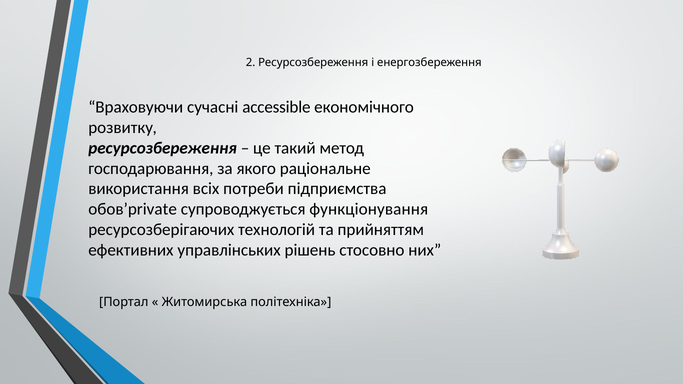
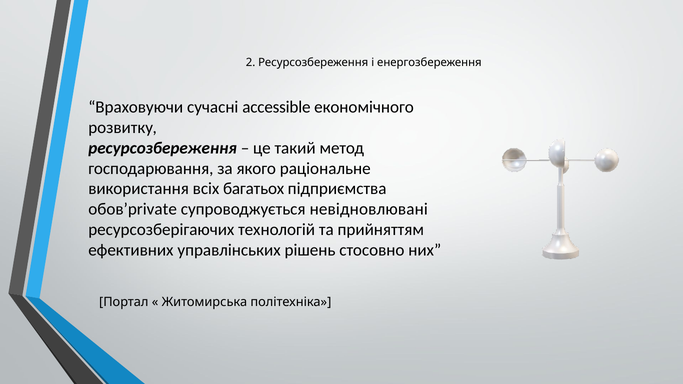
потреби: потреби -> багатьох
функціонування: функціонування -> невідновлювані
